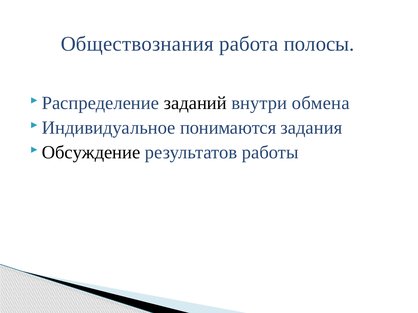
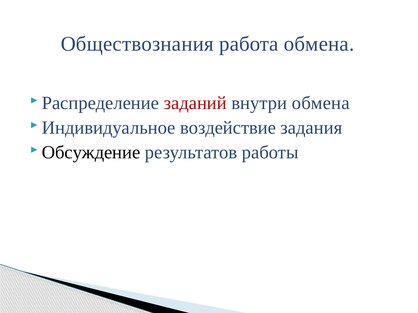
работа полосы: полосы -> обмена
заданий colour: black -> red
понимаются: понимаются -> воздействие
